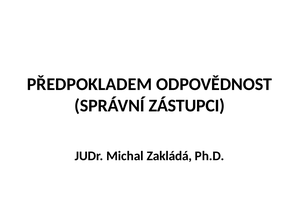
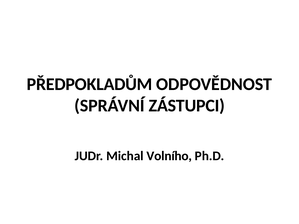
PŘEDPOKLADEM: PŘEDPOKLADEM -> PŘEDPOKLADŮM
Zakládá: Zakládá -> Volního
